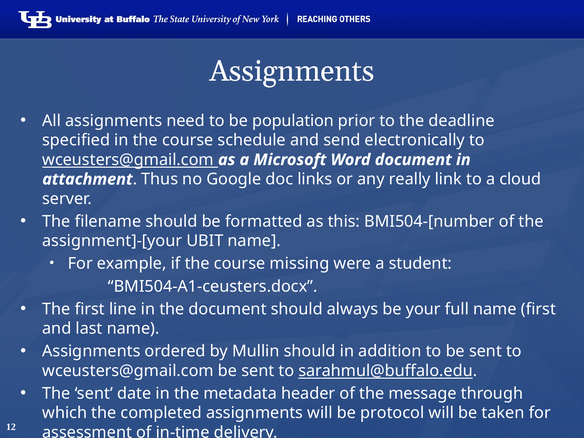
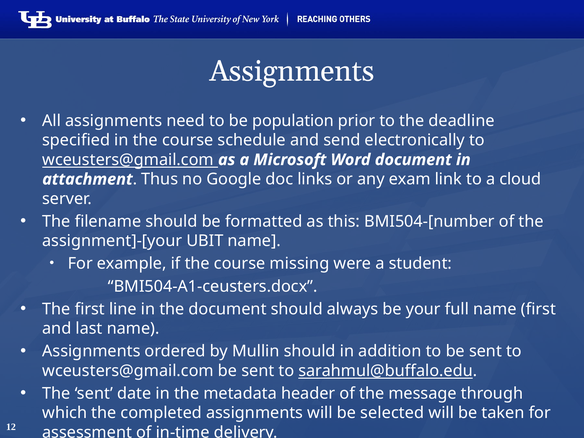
really: really -> exam
protocol: protocol -> selected
